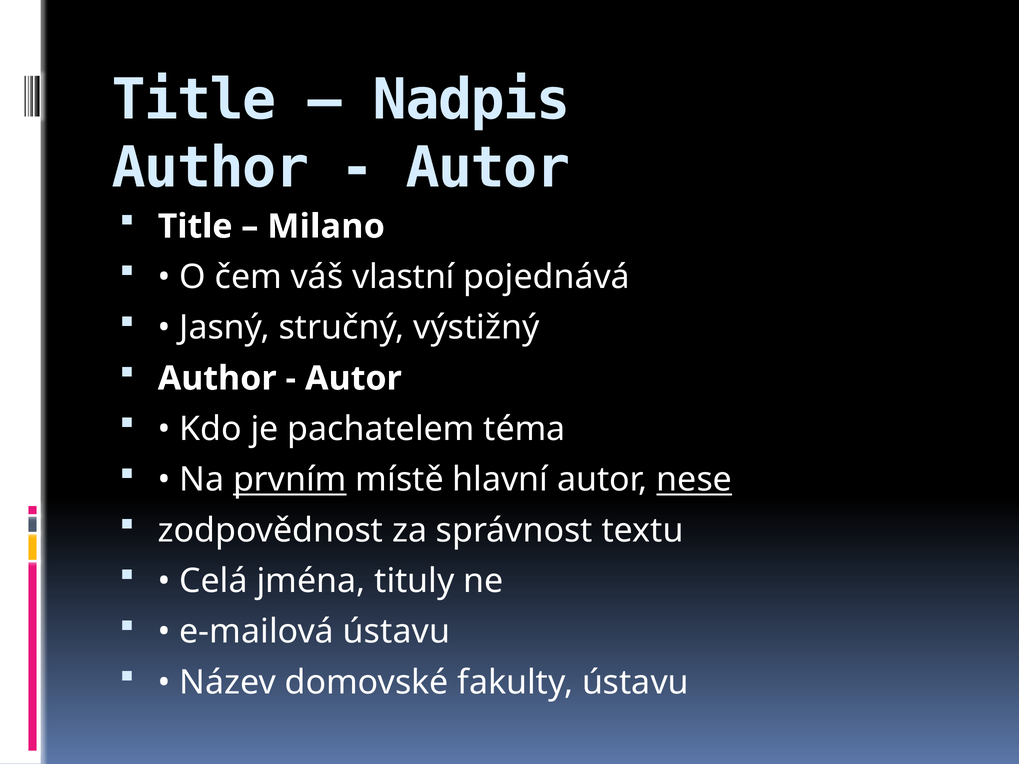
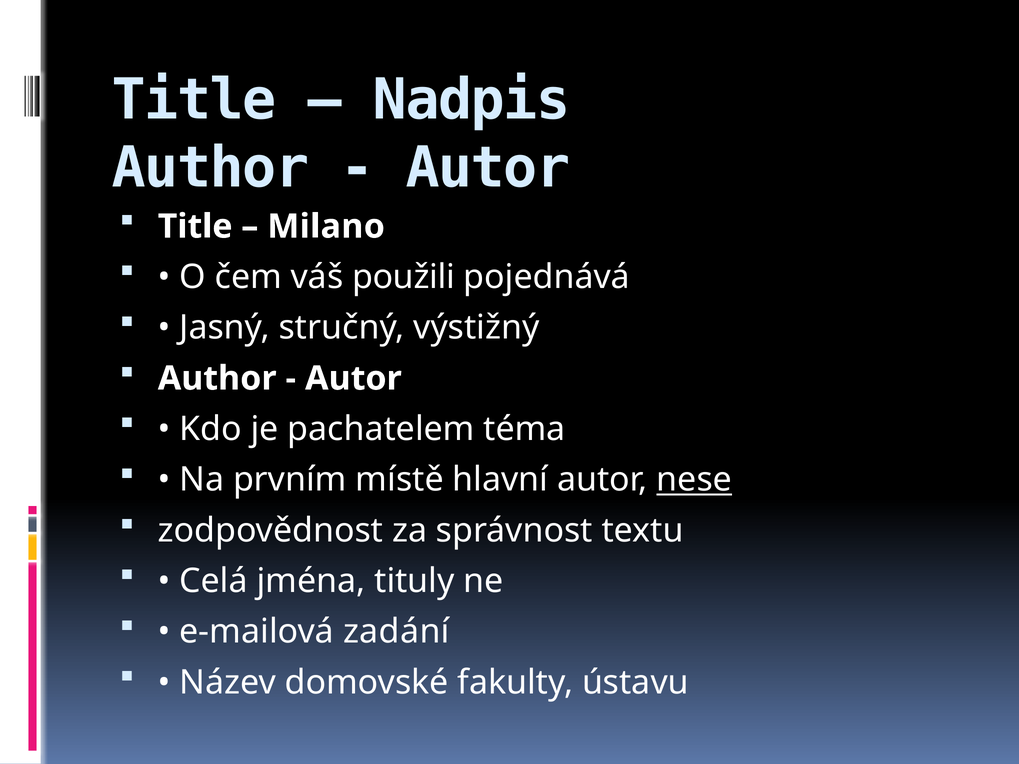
vlastní: vlastní -> použili
prvním underline: present -> none
e-mailová ústavu: ústavu -> zadání
